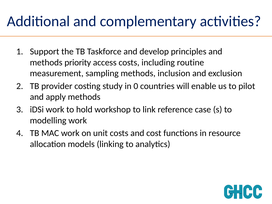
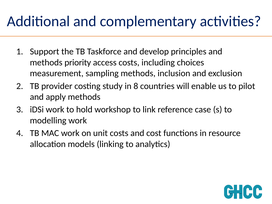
routine: routine -> choices
0: 0 -> 8
